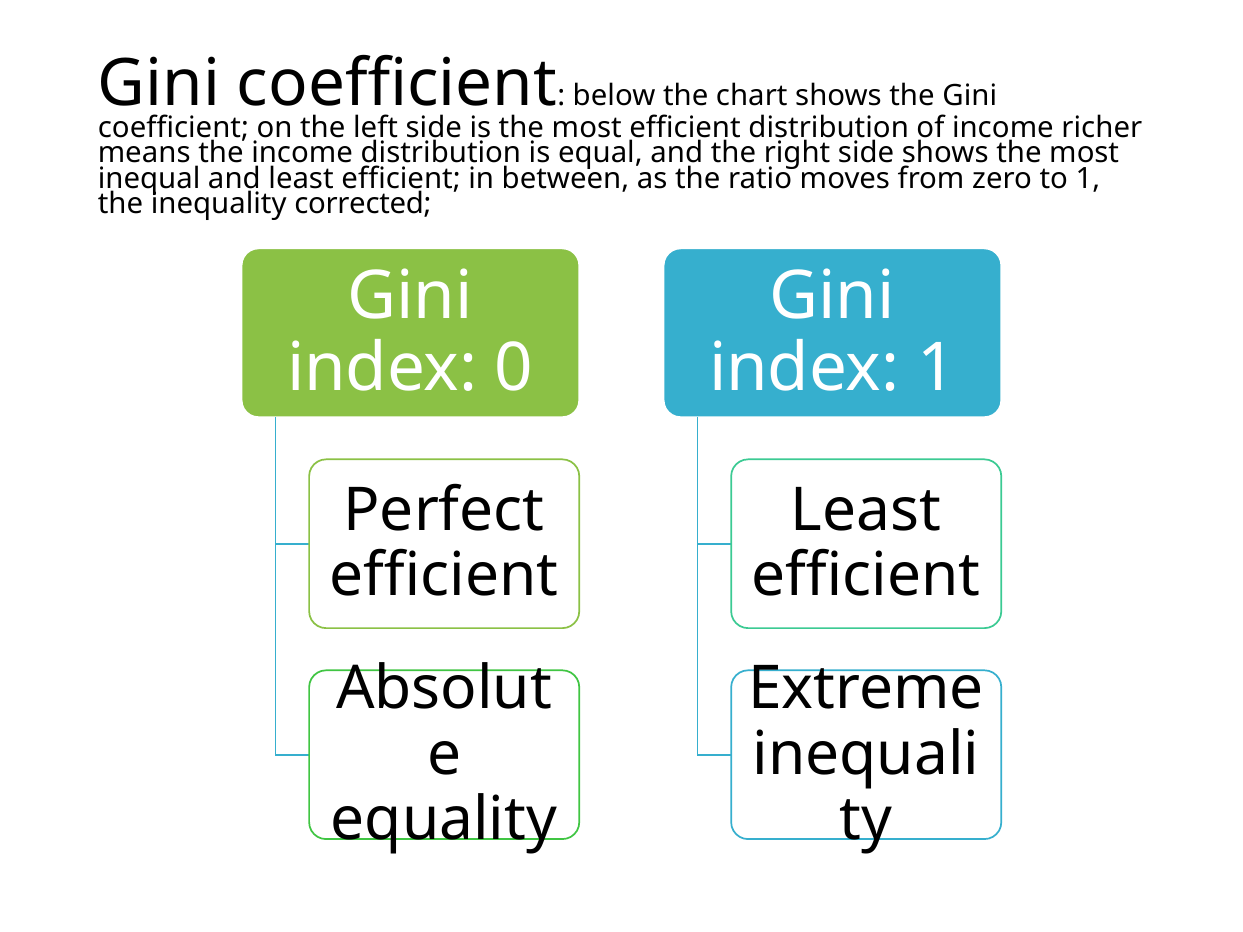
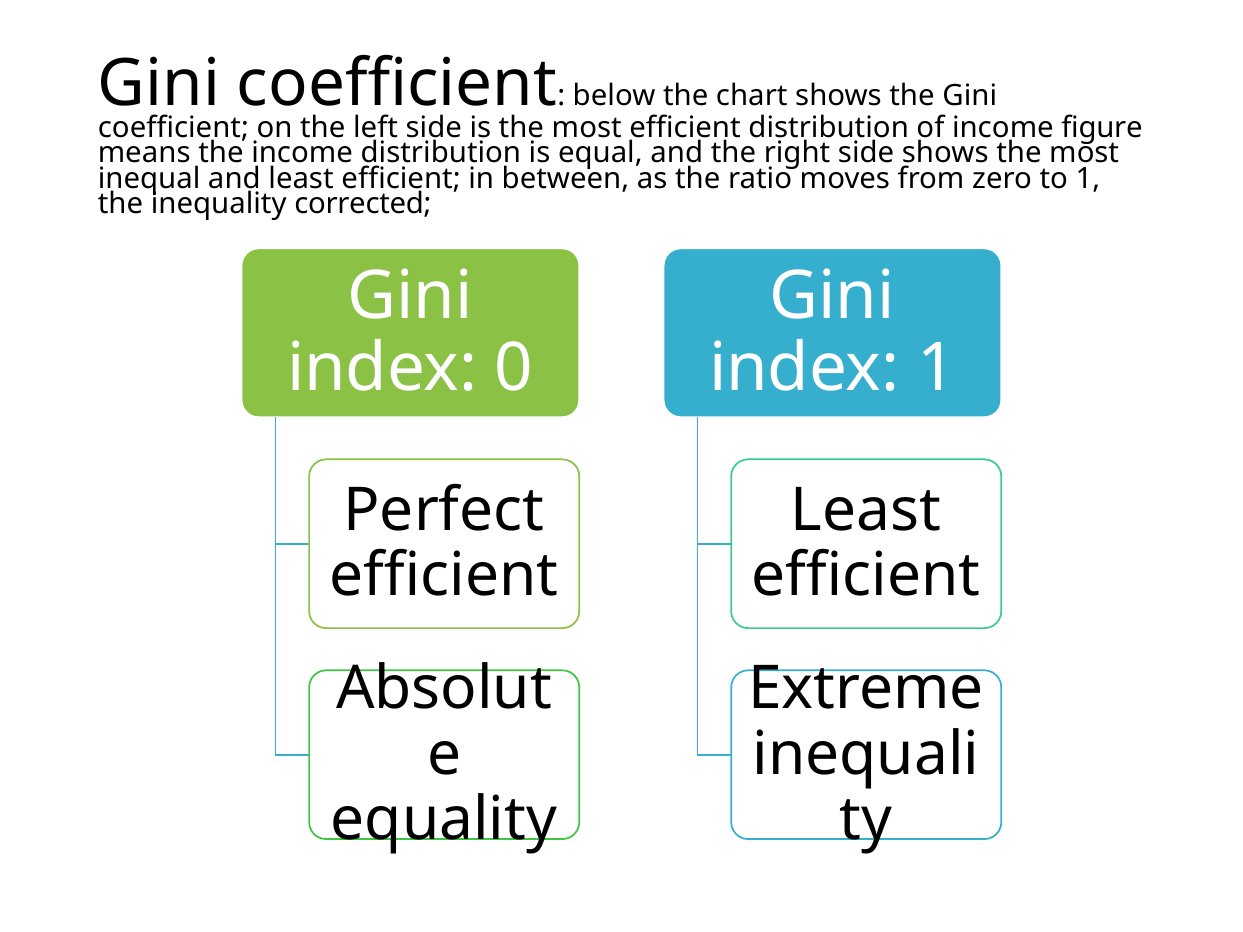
richer: richer -> figure
